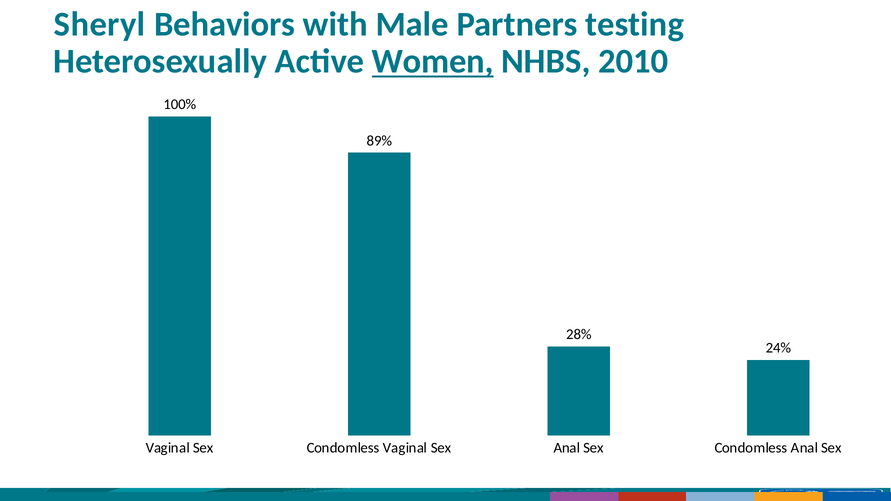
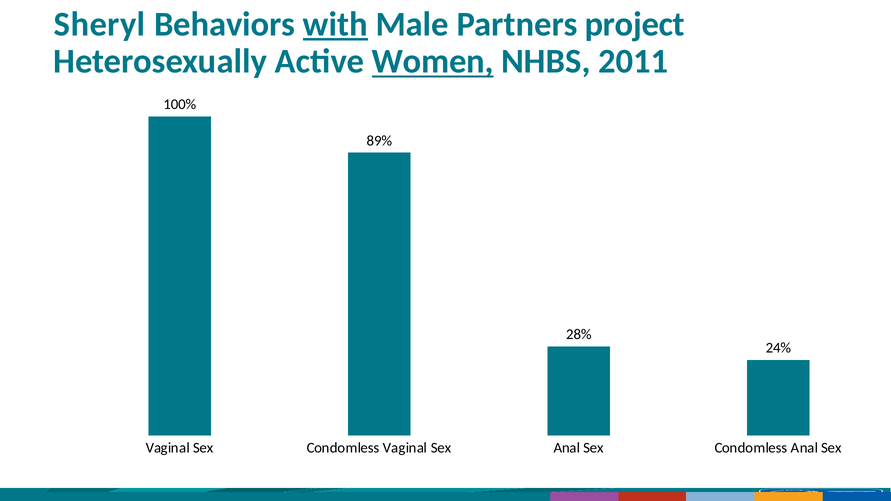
with underline: none -> present
testing: testing -> project
2010: 2010 -> 2011
